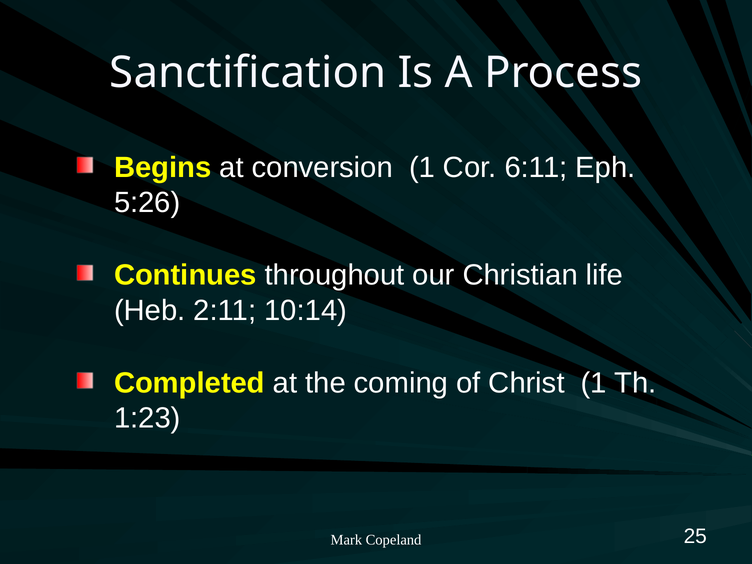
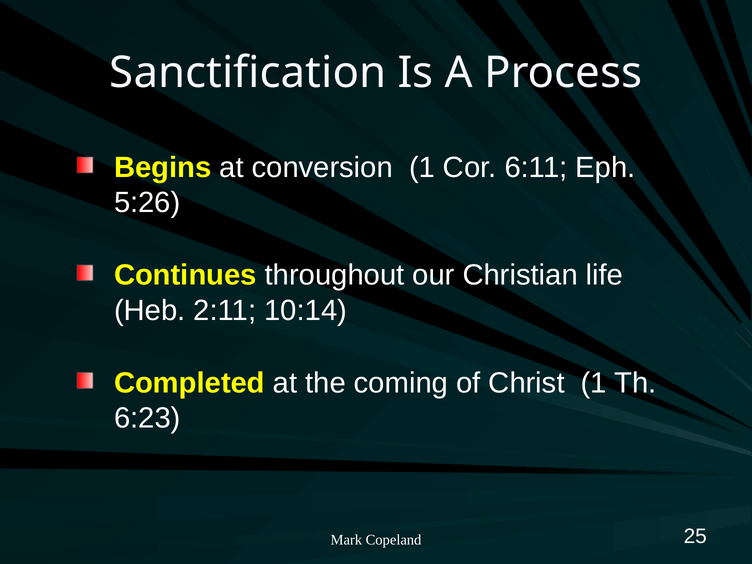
1:23: 1:23 -> 6:23
